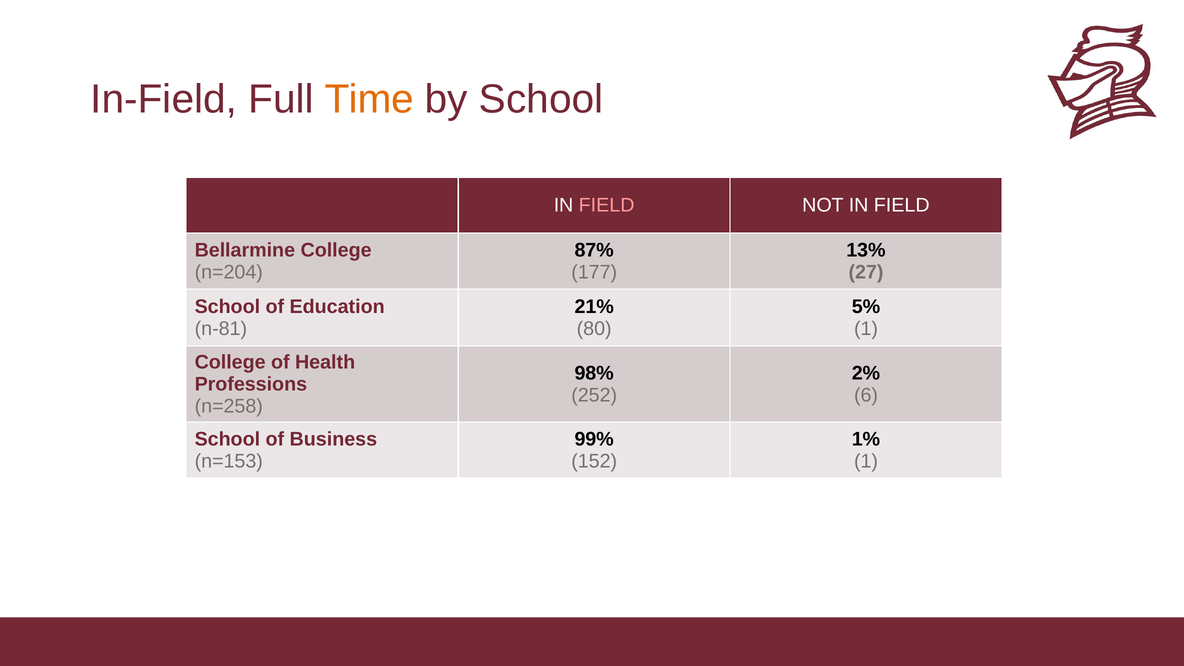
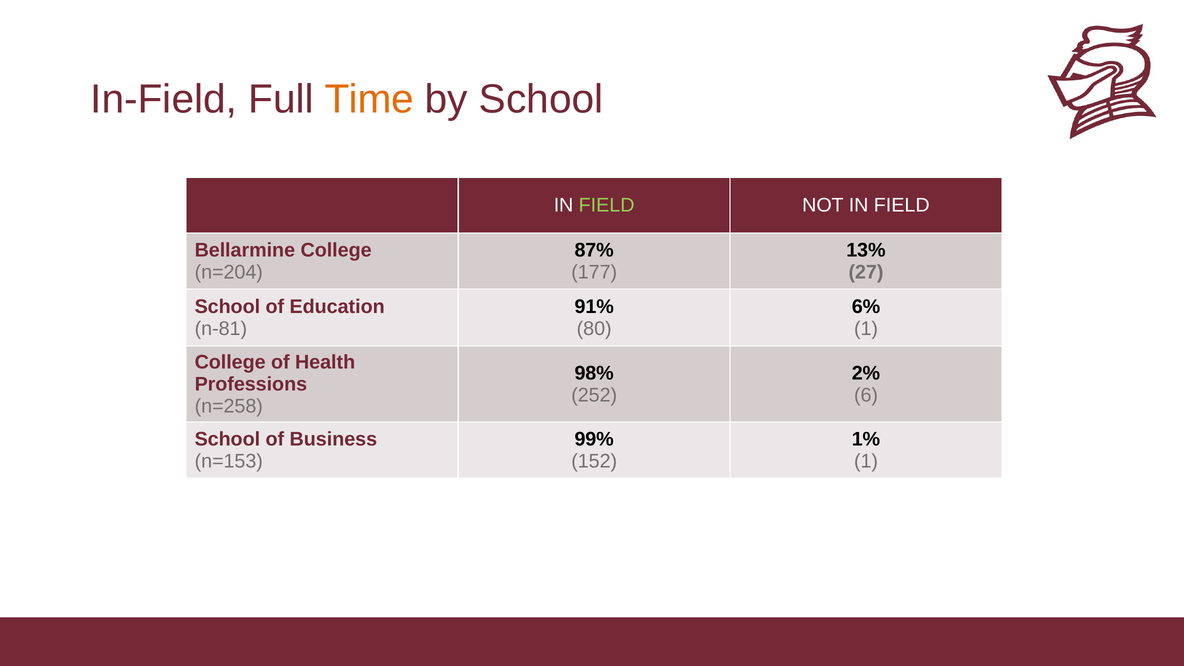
FIELD at (607, 205) colour: pink -> light green
21%: 21% -> 91%
5%: 5% -> 6%
